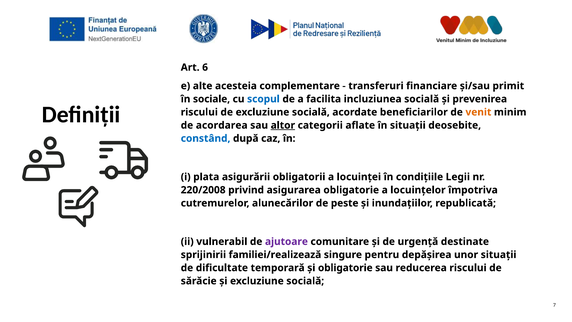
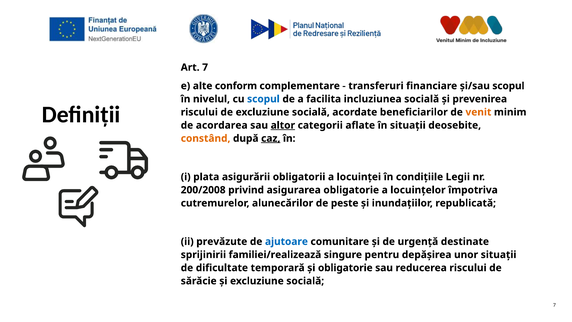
Art 6: 6 -> 7
acesteia: acesteia -> conform
şi/sau primit: primit -> scopul
sociale: sociale -> nivelul
constând colour: blue -> orange
caz underline: none -> present
220/2008: 220/2008 -> 200/2008
vulnerabil: vulnerabil -> prevăzute
ajutoare colour: purple -> blue
